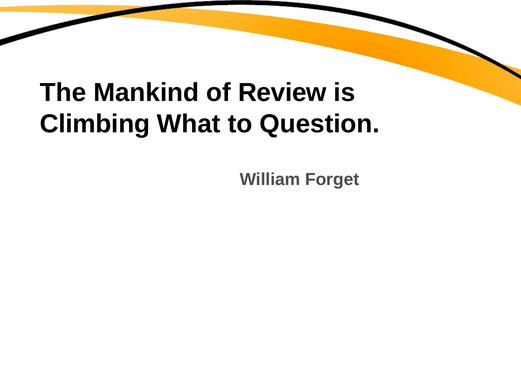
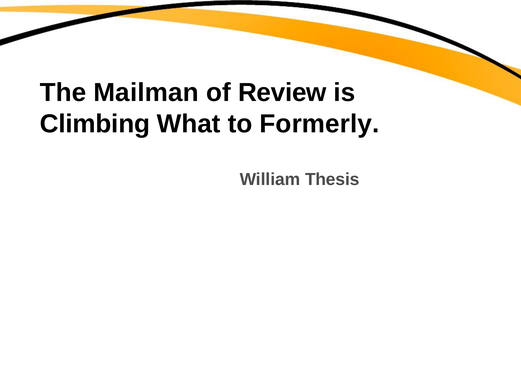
Mankind: Mankind -> Mailman
Question: Question -> Formerly
Forget: Forget -> Thesis
